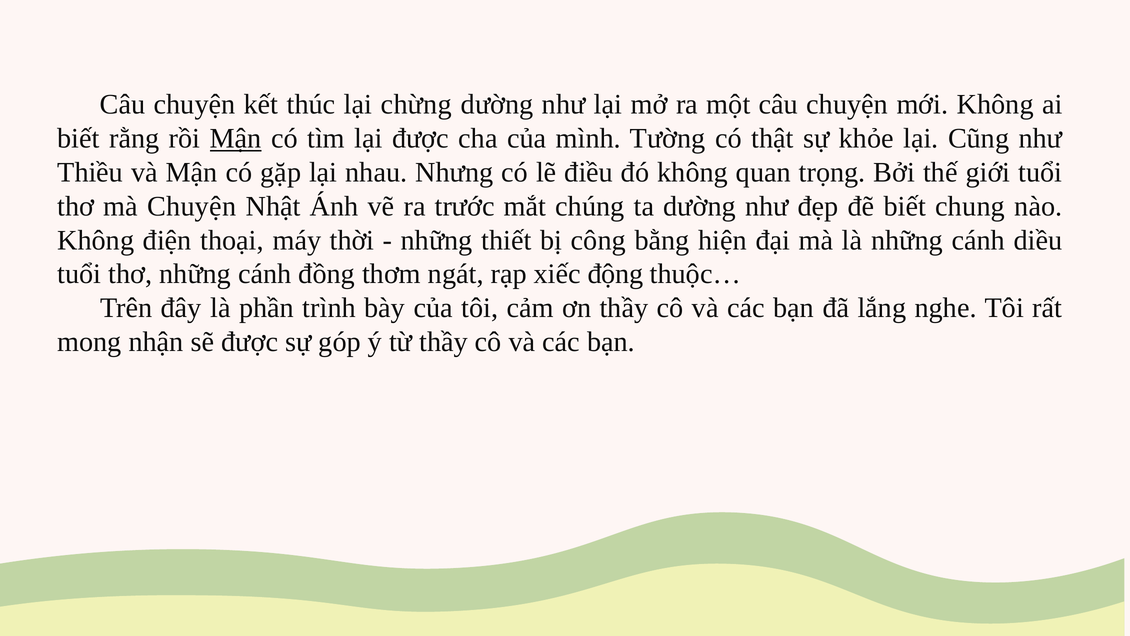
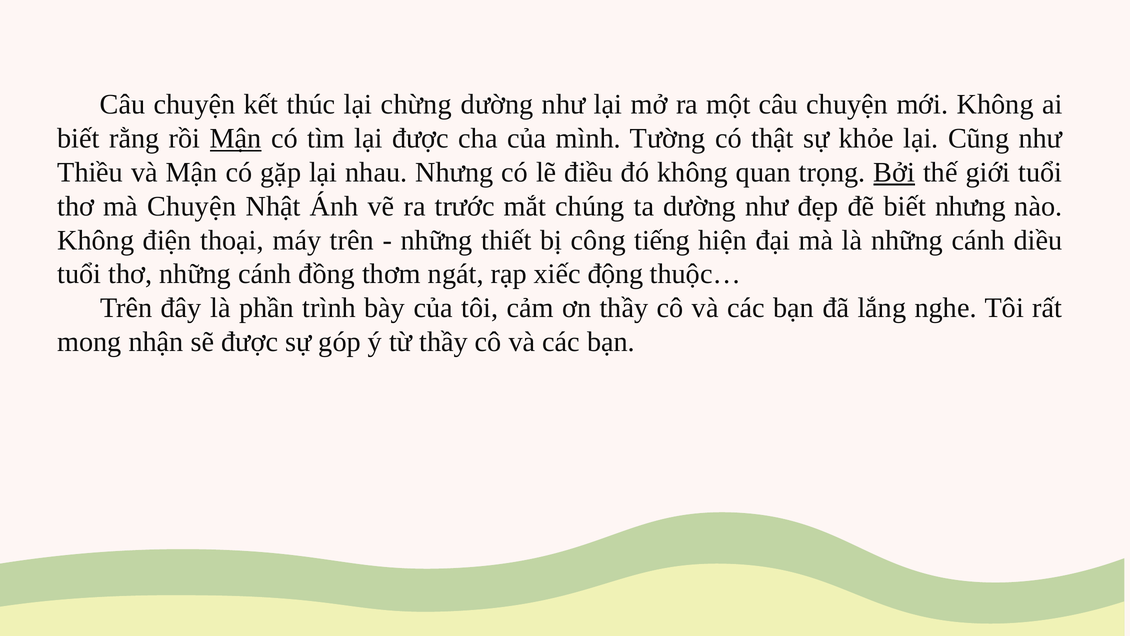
Bởi underline: none -> present
biết chung: chung -> nhưng
máy thời: thời -> trên
bằng: bằng -> tiếng
